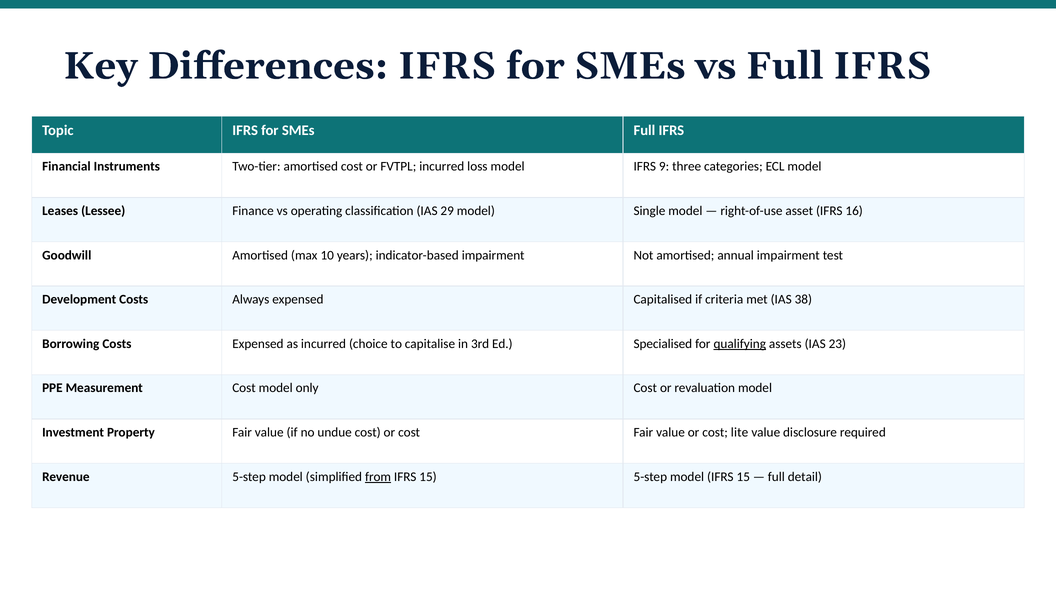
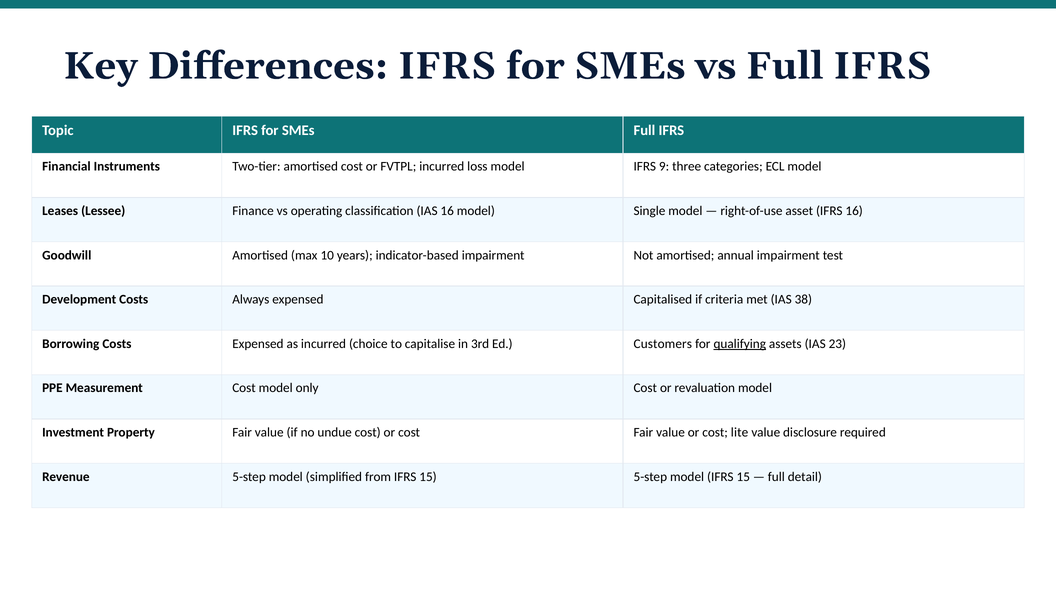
IAS 29: 29 -> 16
Specialised: Specialised -> Customers
from underline: present -> none
